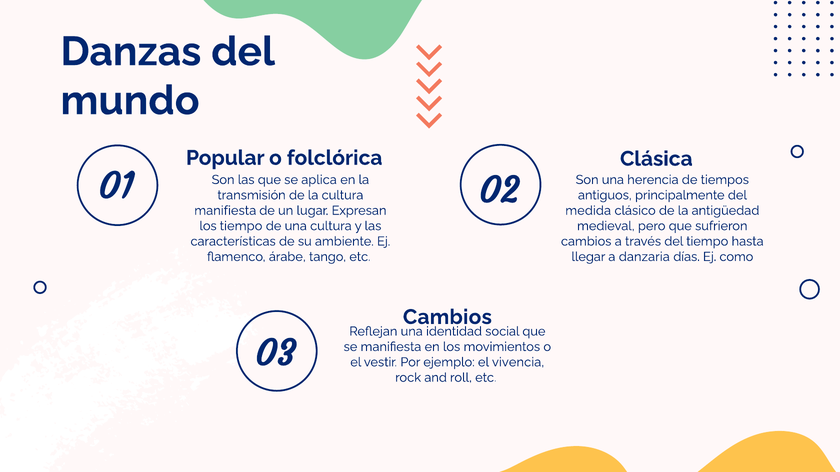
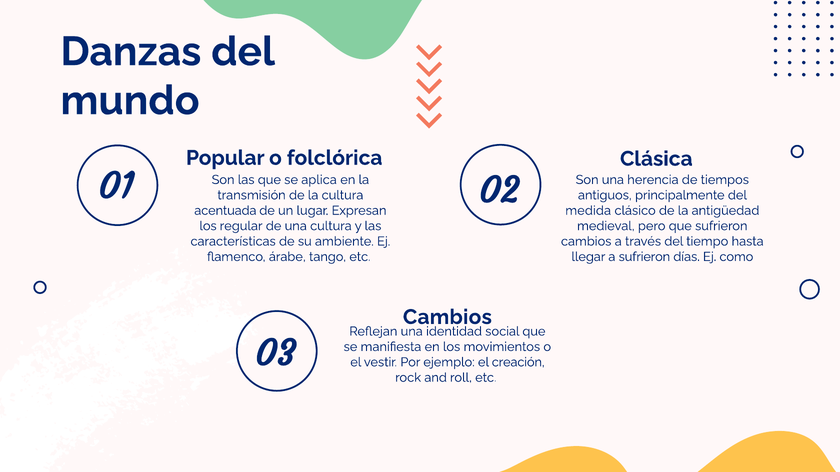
manifiesta at (225, 211): manifiesta -> acentuada
los tiempo: tiempo -> regular
a danzaria: danzaria -> sufrieron
vivencia: vivencia -> creación
